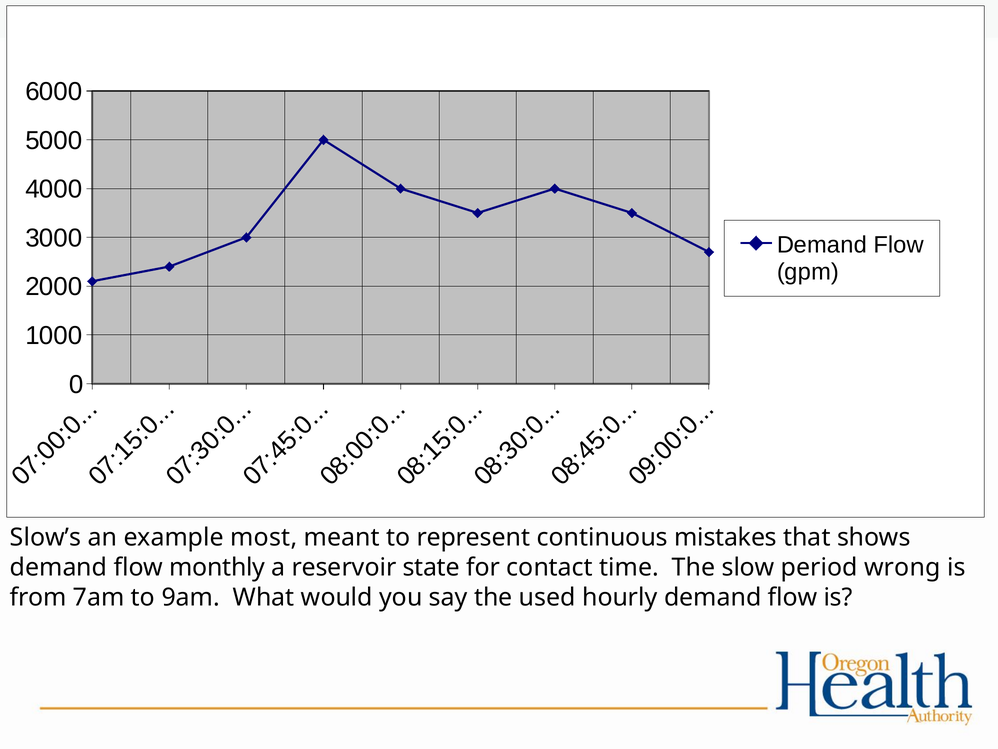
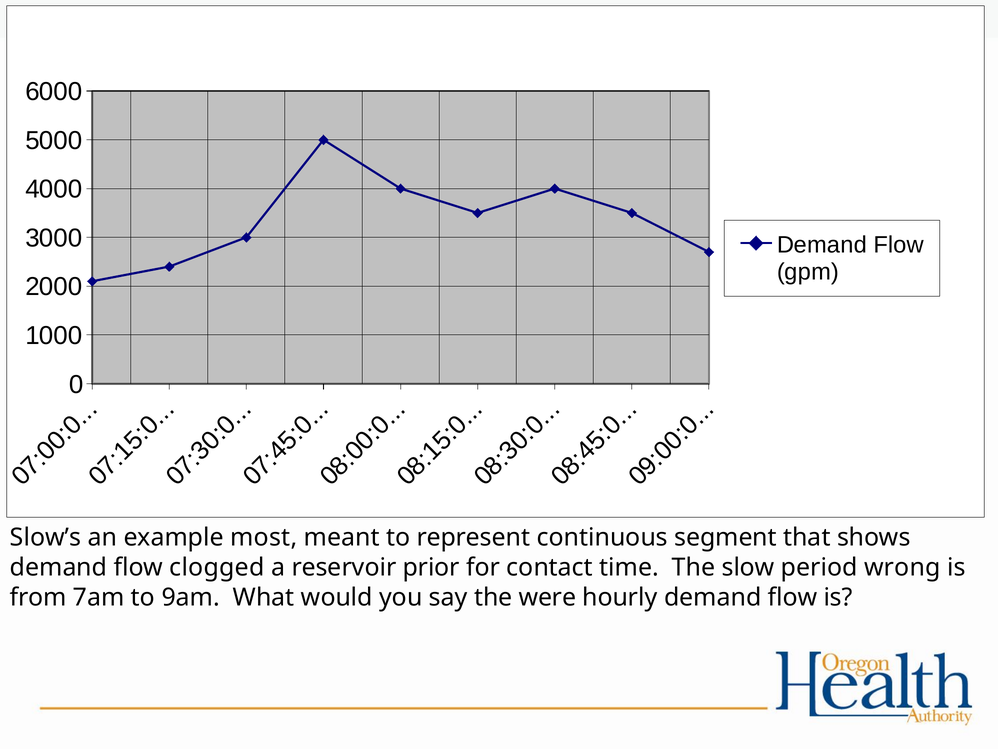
mistakes: mistakes -> segment
monthly: monthly -> clogged
state: state -> prior
used: used -> were
